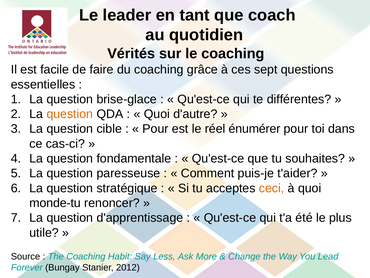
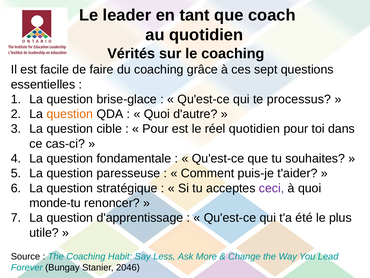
différentes: différentes -> processus
réel énumérer: énumérer -> quotidien
ceci colour: orange -> purple
2012: 2012 -> 2046
